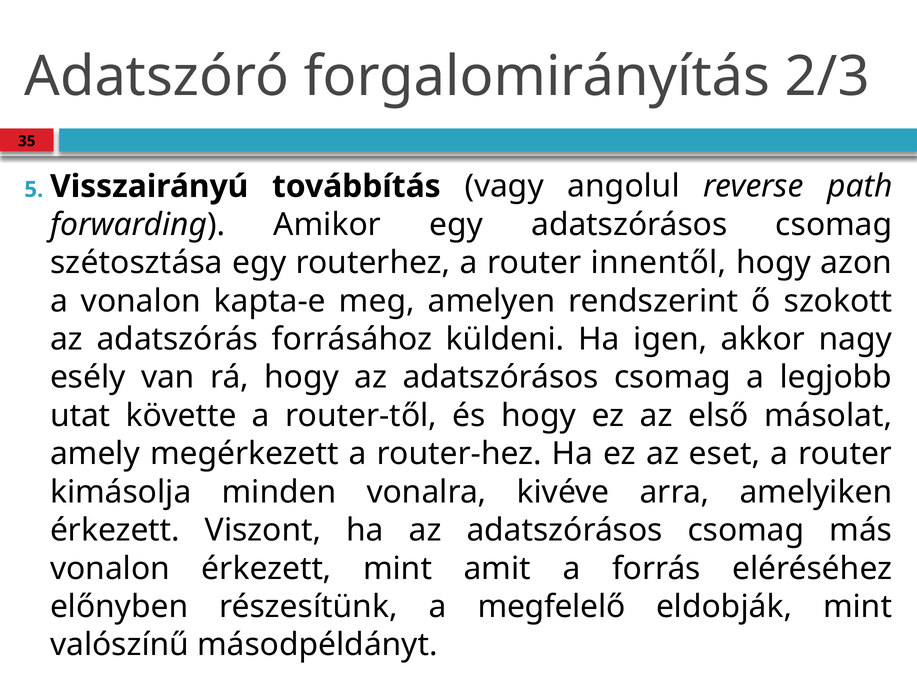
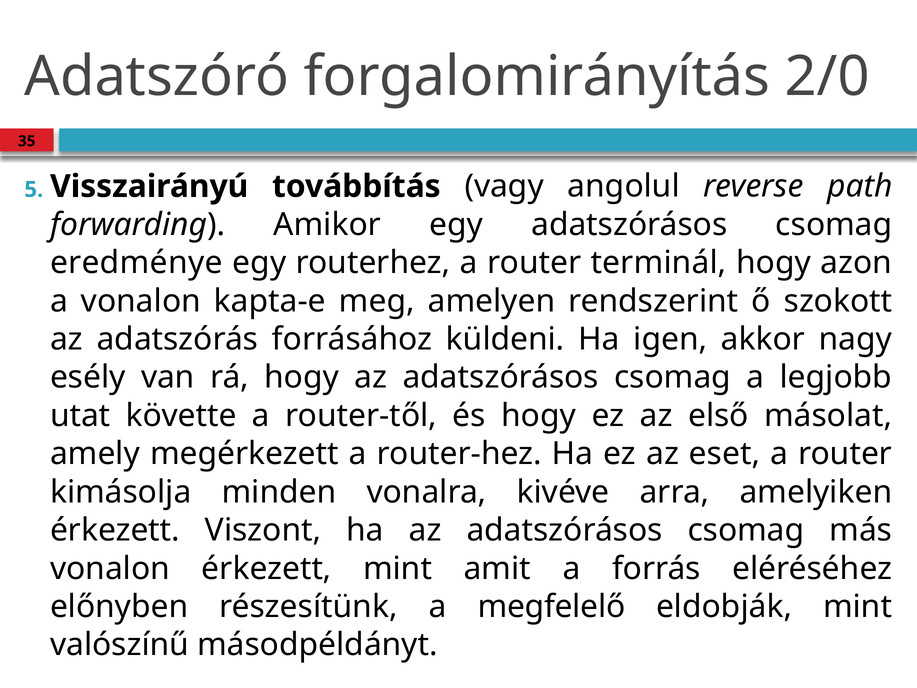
2/3: 2/3 -> 2/0
szétosztása: szétosztása -> eredménye
innentől: innentől -> terminál
